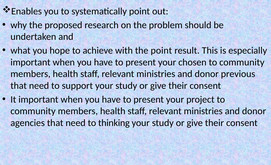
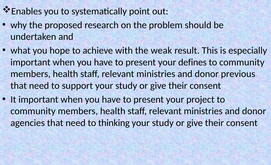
the point: point -> weak
chosen: chosen -> defines
